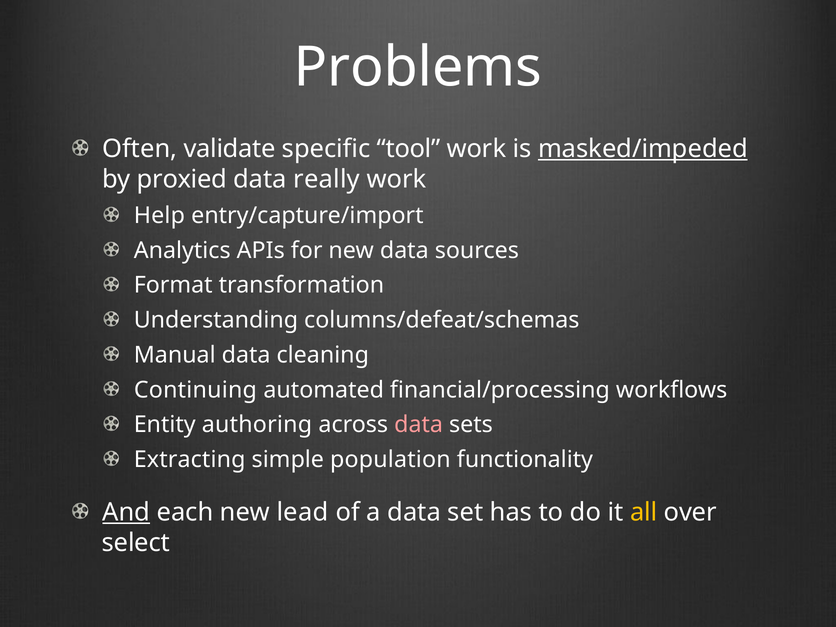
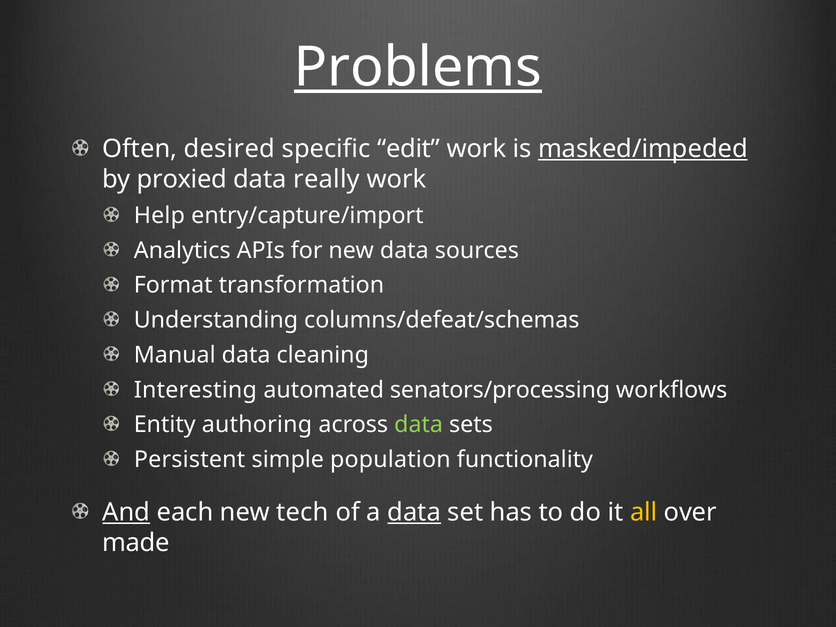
Problems underline: none -> present
validate: validate -> desired
tool: tool -> edit
Continuing: Continuing -> Interesting
financial/processing: financial/processing -> senators/processing
data at (419, 425) colour: pink -> light green
Extracting: Extracting -> Persistent
lead: lead -> tech
data at (414, 512) underline: none -> present
select: select -> made
